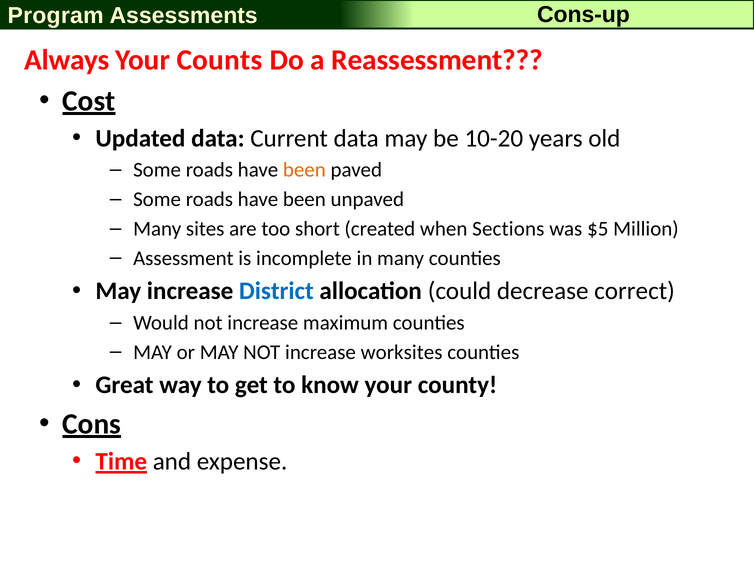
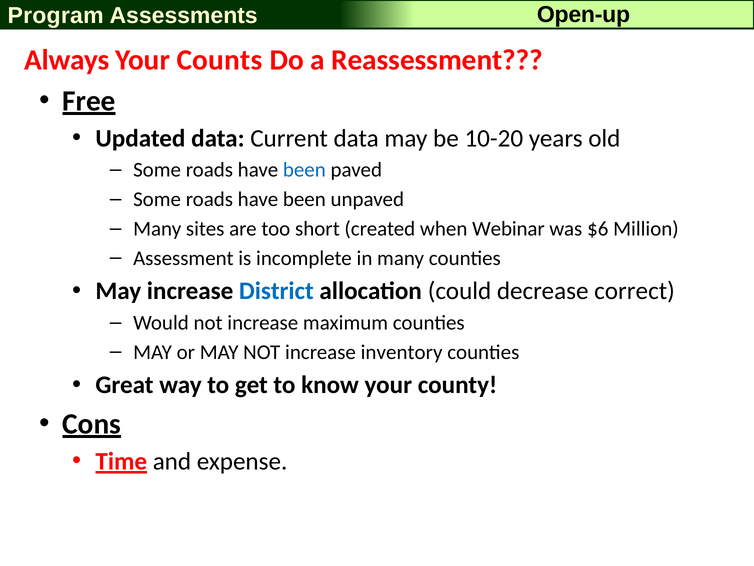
Cons-up: Cons-up -> Open-up
Cost: Cost -> Free
been at (304, 170) colour: orange -> blue
Sections: Sections -> Webinar
$5: $5 -> $6
worksites: worksites -> inventory
